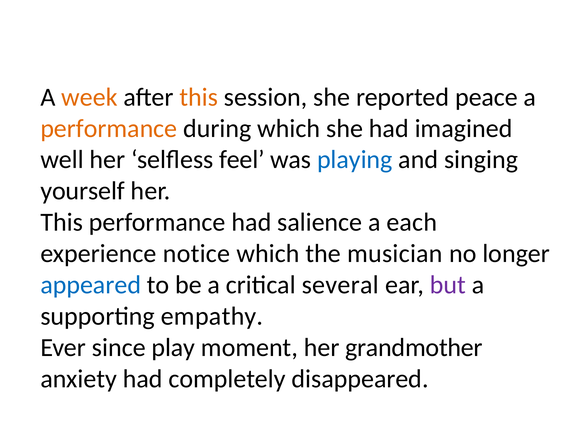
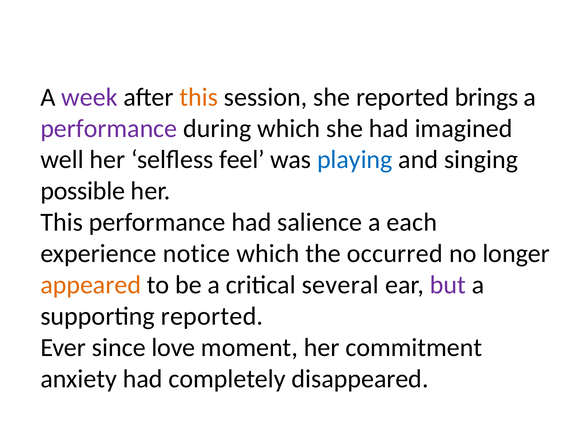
week colour: orange -> purple
peace: peace -> brings
performance at (109, 128) colour: orange -> purple
yourself: yourself -> possible
musician: musician -> occurred
appeared colour: blue -> orange
supporting empathy: empathy -> reported
play: play -> love
grandmother: grandmother -> commitment
